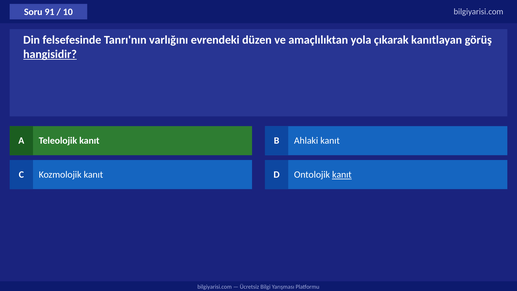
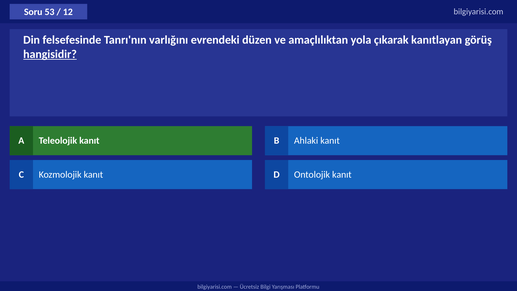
91: 91 -> 53
10: 10 -> 12
kanıt at (342, 175) underline: present -> none
